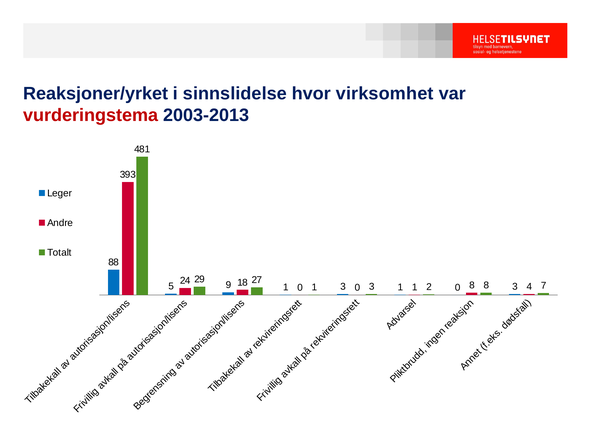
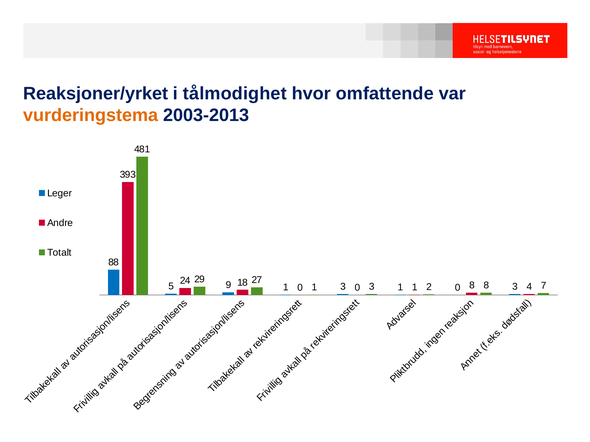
sinnslidelse: sinnslidelse -> tålmodighet
virksomhet: virksomhet -> omfattende
vurderingstema colour: red -> orange
